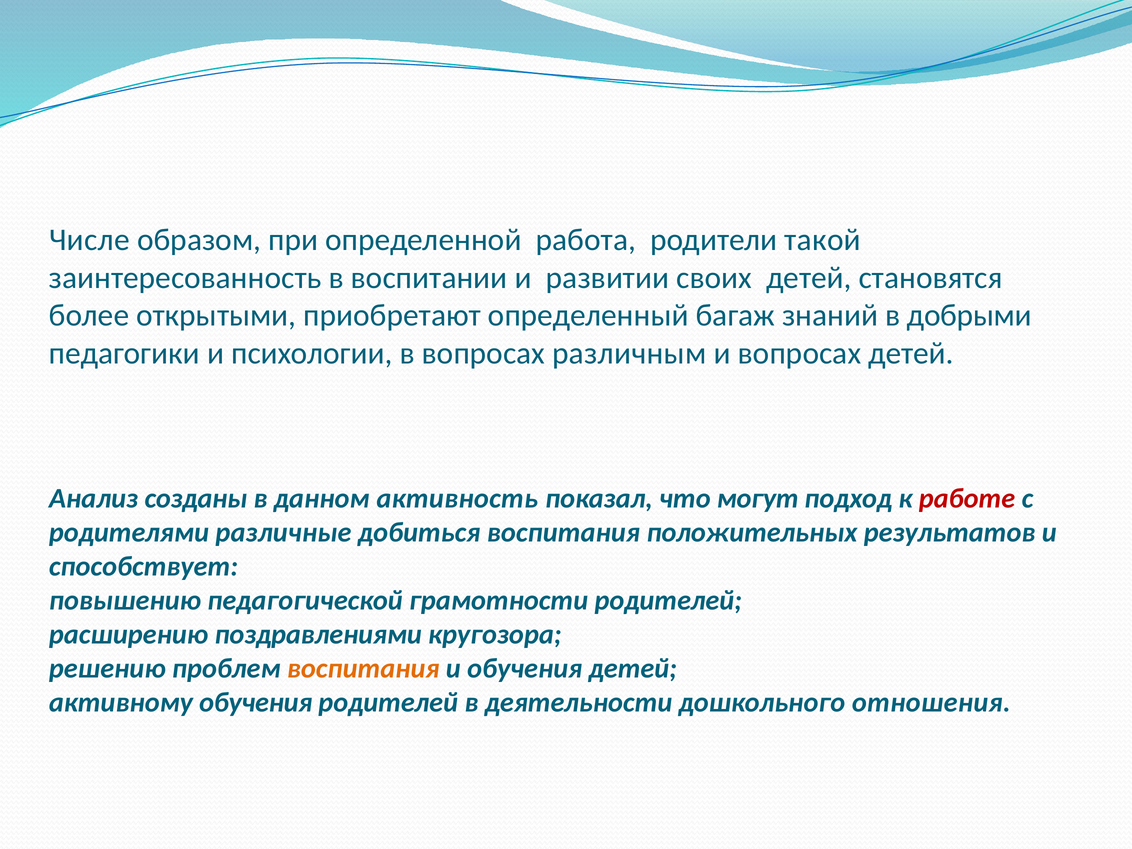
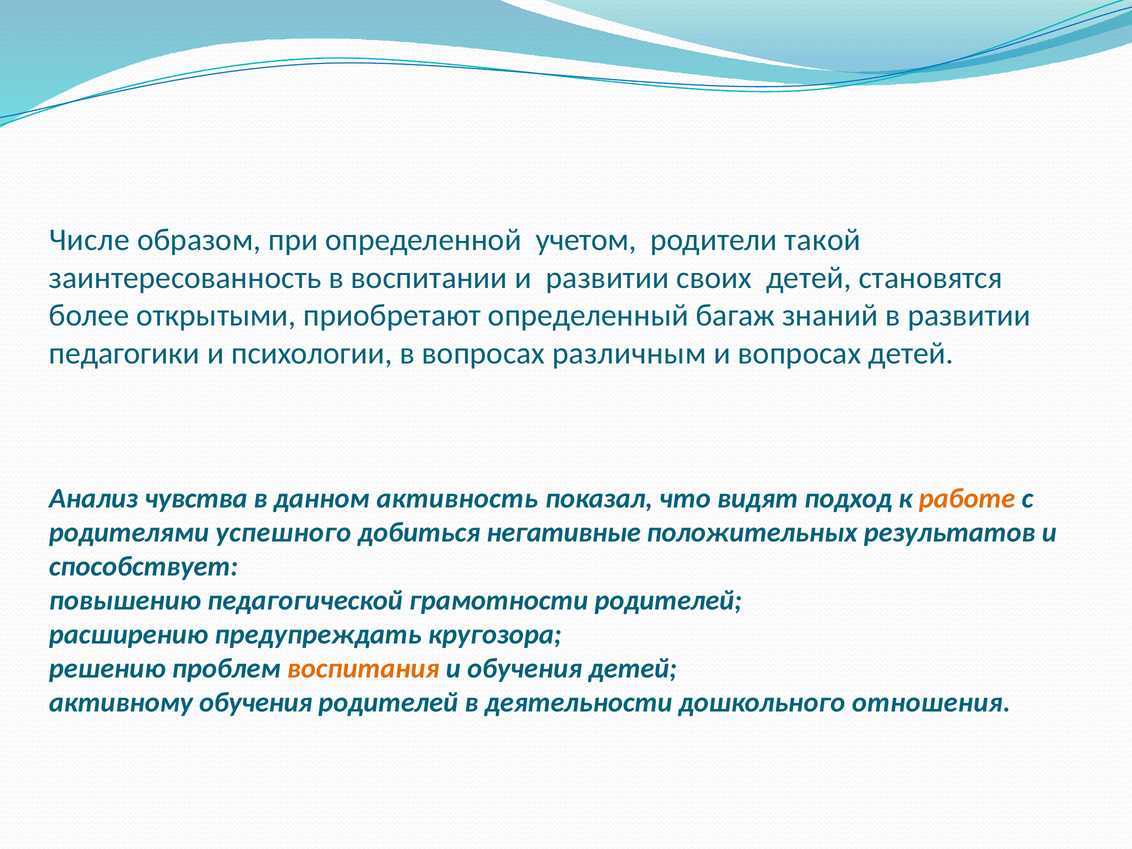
работа: работа -> учетом
в добрыми: добрыми -> развитии
созданы: созданы -> чувства
могут: могут -> видят
работе colour: red -> orange
различные: различные -> успешного
добиться воспитания: воспитания -> негативные
поздравлениями: поздравлениями -> предупреждать
